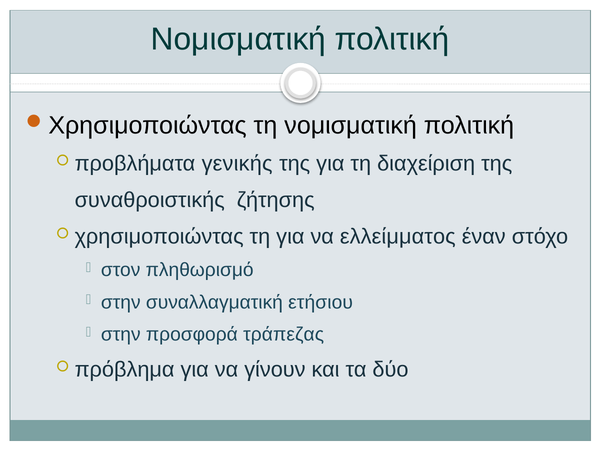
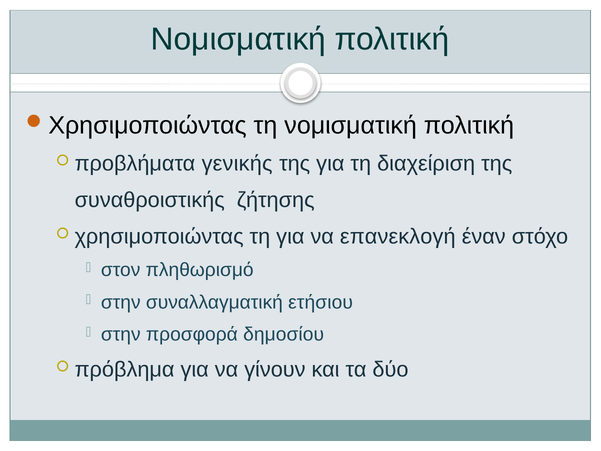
ελλείμματος: ελλείμματος -> επανεκλογή
τράπεζας: τράπεζας -> δημοσίου
